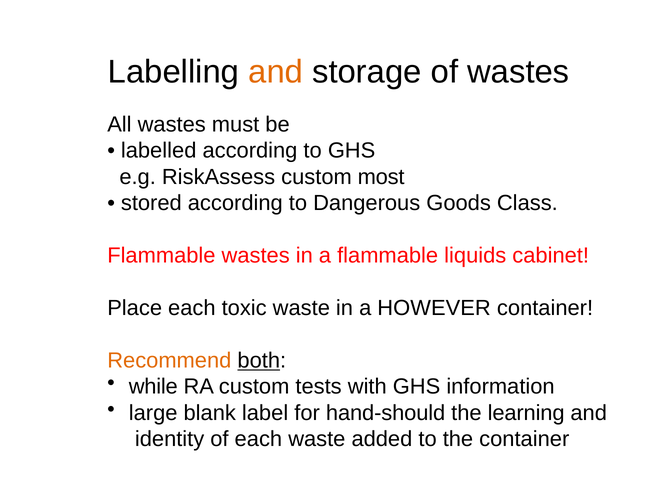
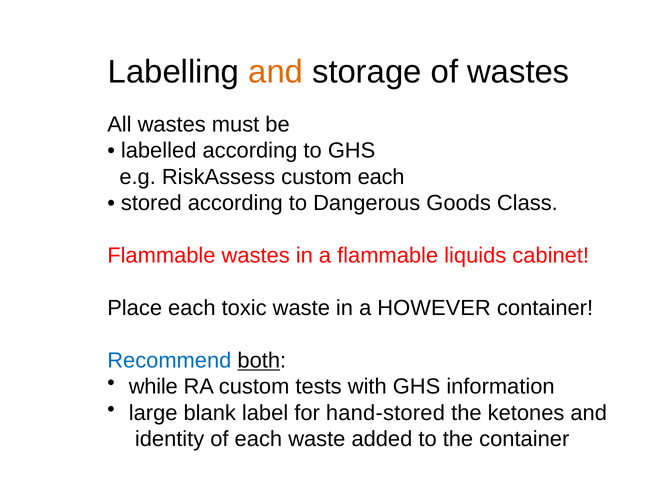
custom most: most -> each
Recommend colour: orange -> blue
hand-should: hand-should -> hand-stored
learning: learning -> ketones
